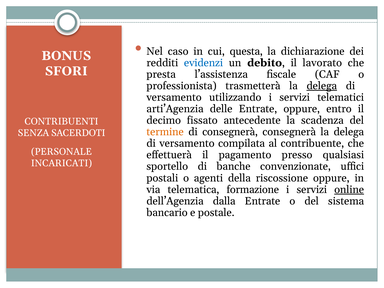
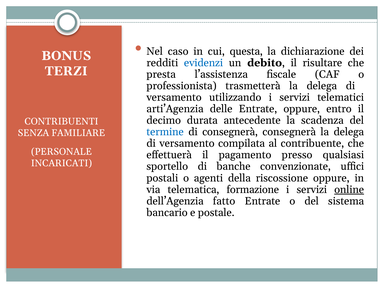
lavorato: lavorato -> risultare
SFORI: SFORI -> TERZI
delega at (322, 86) underline: present -> none
fissato: fissato -> durata
termine colour: orange -> blue
SACERDOTI: SACERDOTI -> FAMILIARE
dalla: dalla -> fatto
